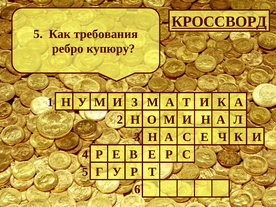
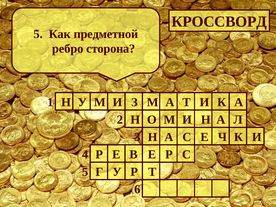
КРОССВОРД underline: present -> none
требования: требования -> предметной
купюру: купюру -> сторона
